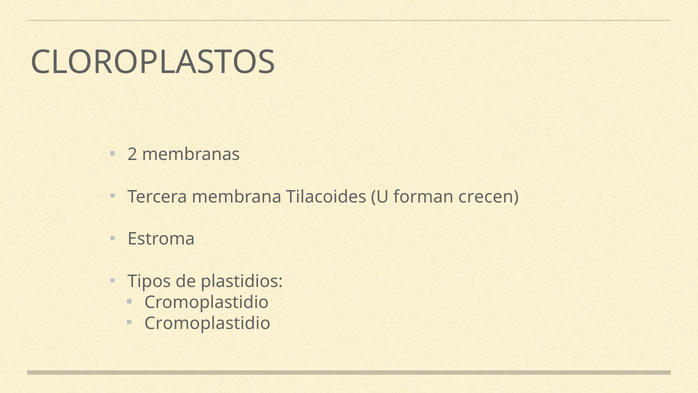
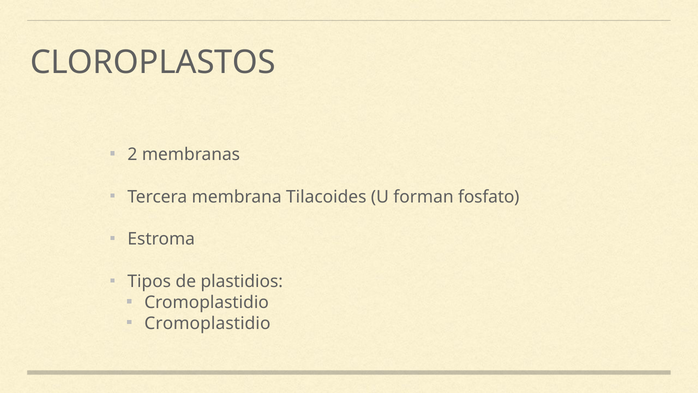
crecen: crecen -> fosfato
